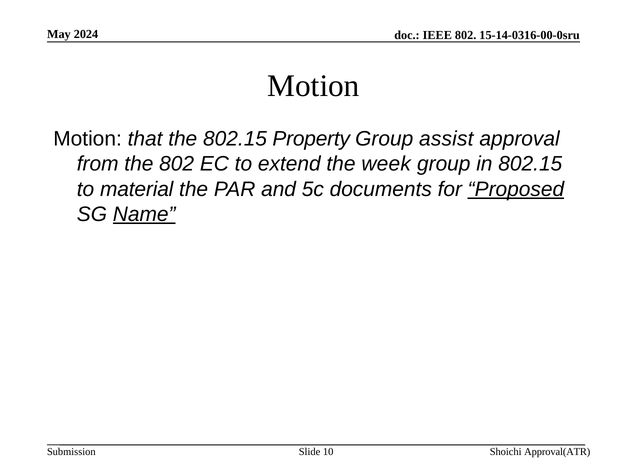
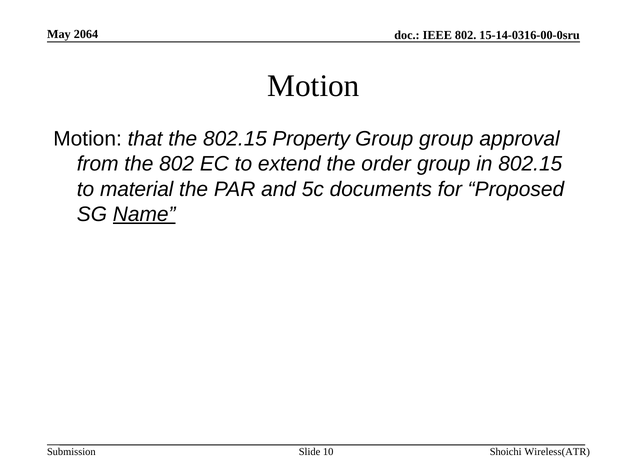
2024: 2024 -> 2064
Group assist: assist -> group
week: week -> order
Proposed underline: present -> none
Approval(ATR: Approval(ATR -> Wireless(ATR
